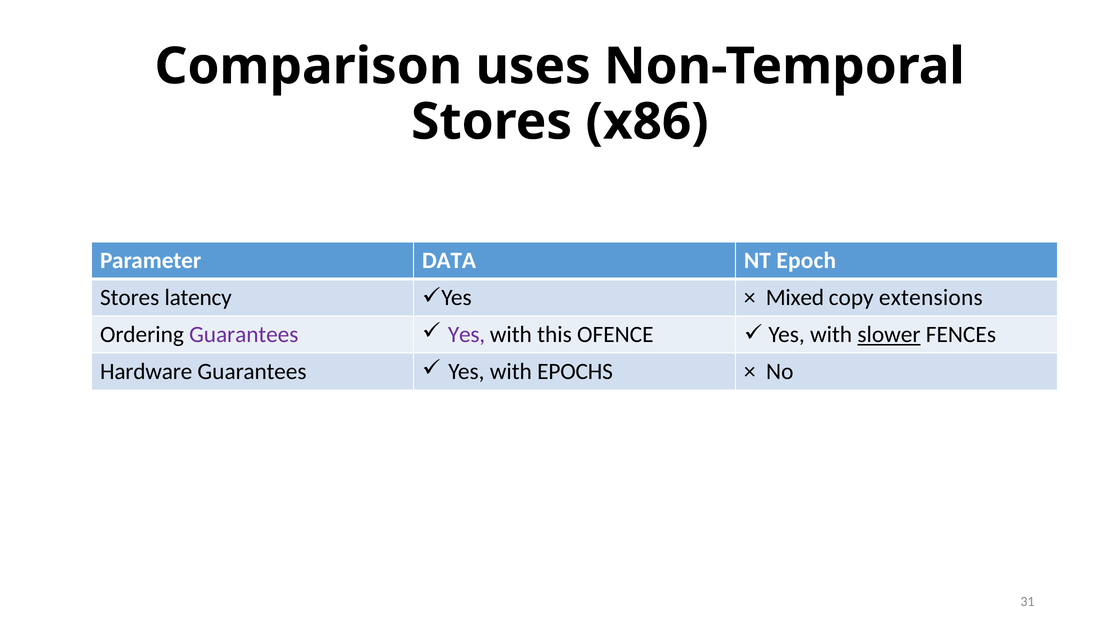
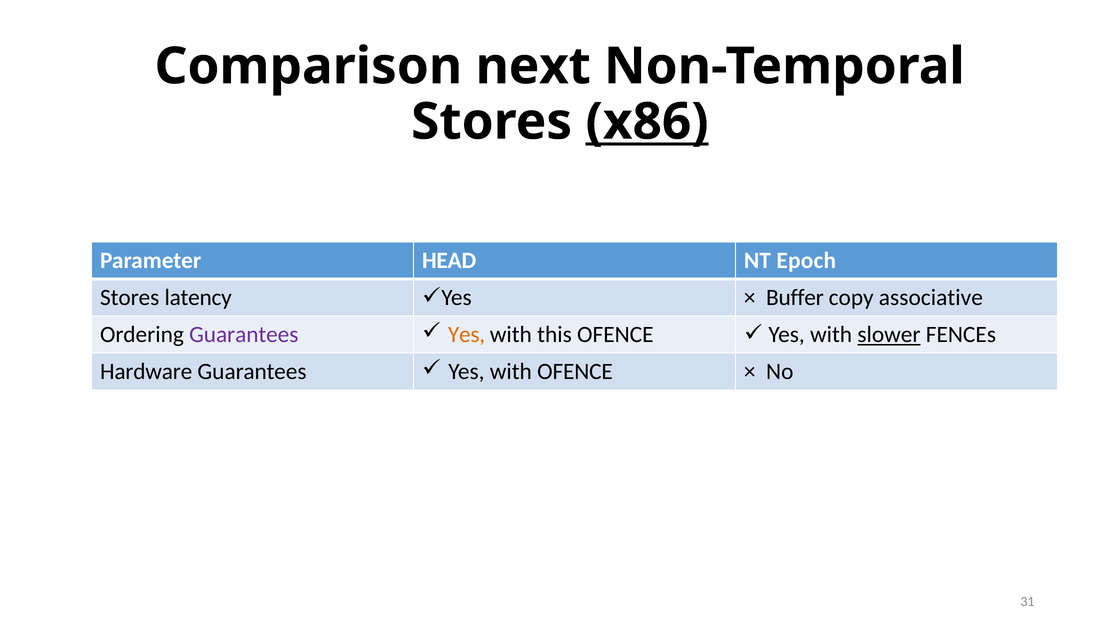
uses: uses -> next
x86 underline: none -> present
DATA: DATA -> HEAD
Mixed: Mixed -> Buffer
extensions: extensions -> associative
Yes at (466, 335) colour: purple -> orange
with EPOCHS: EPOCHS -> OFENCE
